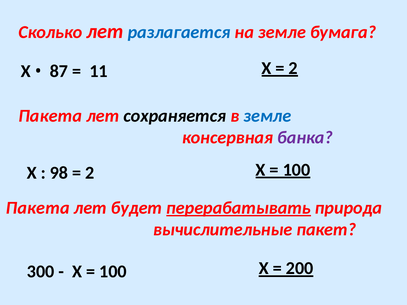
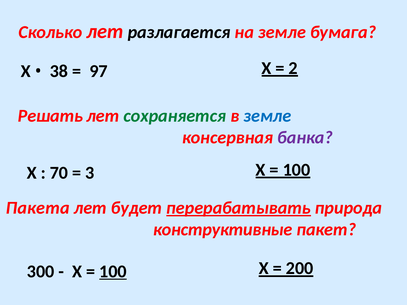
разлагается colour: blue -> black
87: 87 -> 38
11: 11 -> 97
Пакета at (50, 116): Пакета -> Решать
сохраняется colour: black -> green
98: 98 -> 70
2 at (90, 173): 2 -> 3
вычислительные: вычислительные -> конструктивные
100 at (113, 272) underline: none -> present
